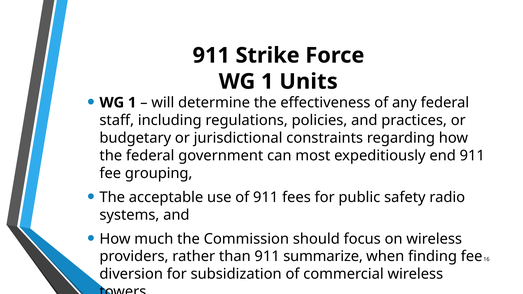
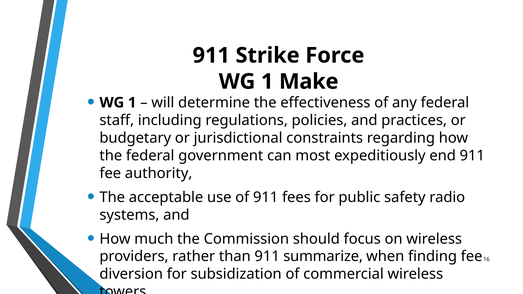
Units: Units -> Make
grouping: grouping -> authority
